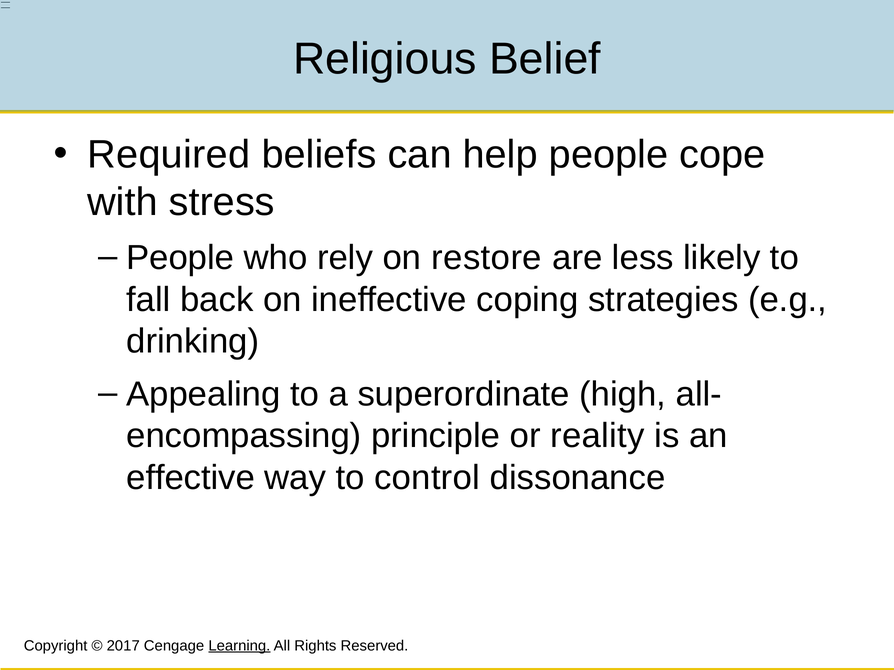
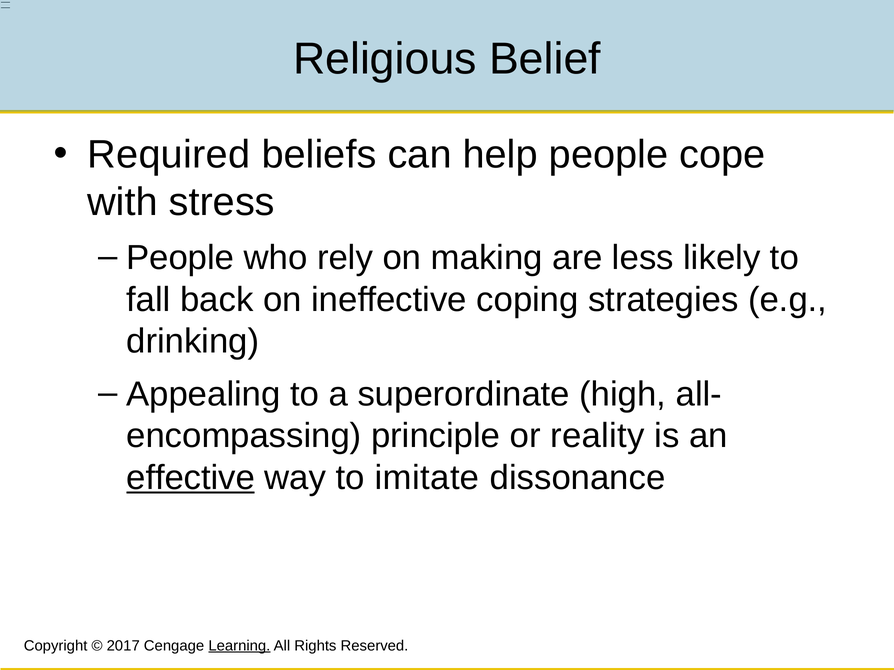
restore: restore -> making
effective underline: none -> present
control: control -> imitate
